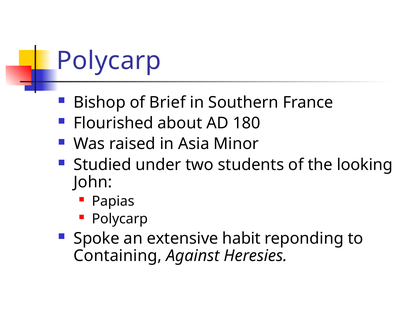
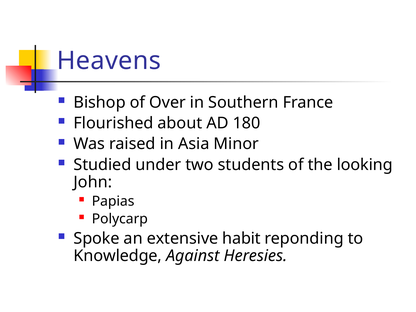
Polycarp at (109, 61): Polycarp -> Heavens
Brief: Brief -> Over
Containing: Containing -> Knowledge
